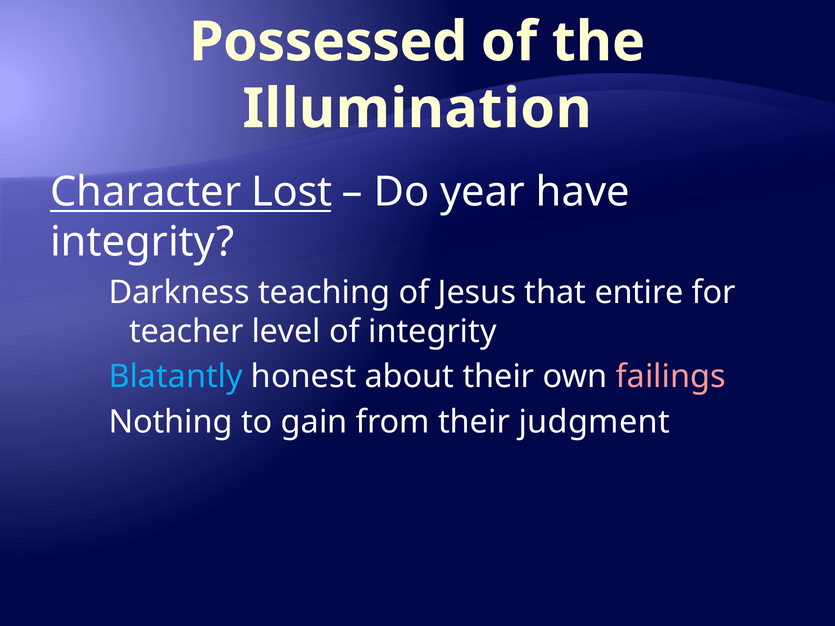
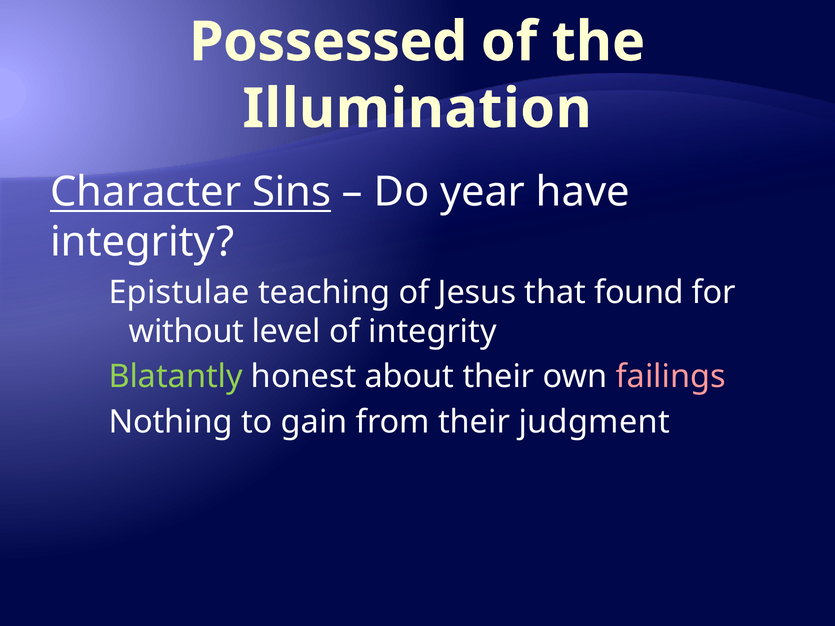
Lost: Lost -> Sins
Darkness: Darkness -> Epistulae
entire: entire -> found
teacher: teacher -> without
Blatantly colour: light blue -> light green
